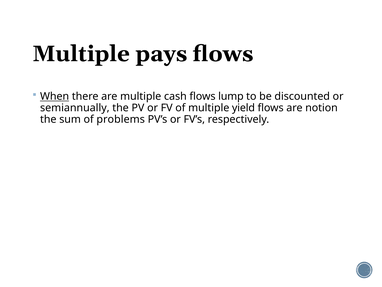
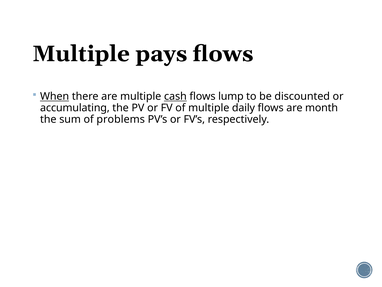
cash underline: none -> present
semiannually: semiannually -> accumulating
yield: yield -> daily
notion: notion -> month
